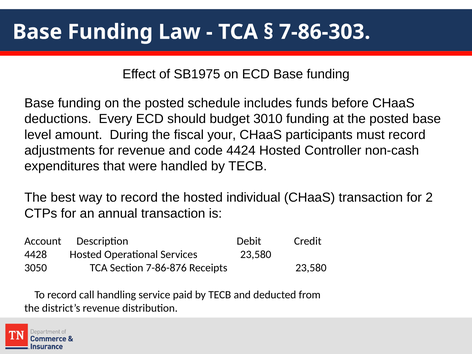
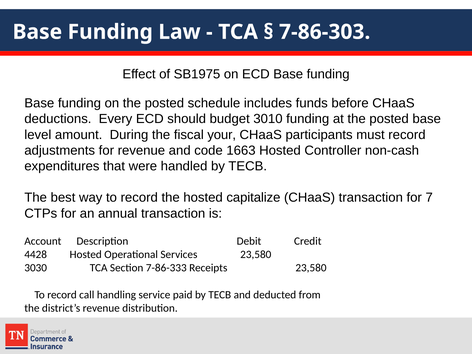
4424: 4424 -> 1663
individual: individual -> capitalize
2: 2 -> 7
3050: 3050 -> 3030
7-86-876: 7-86-876 -> 7-86-333
